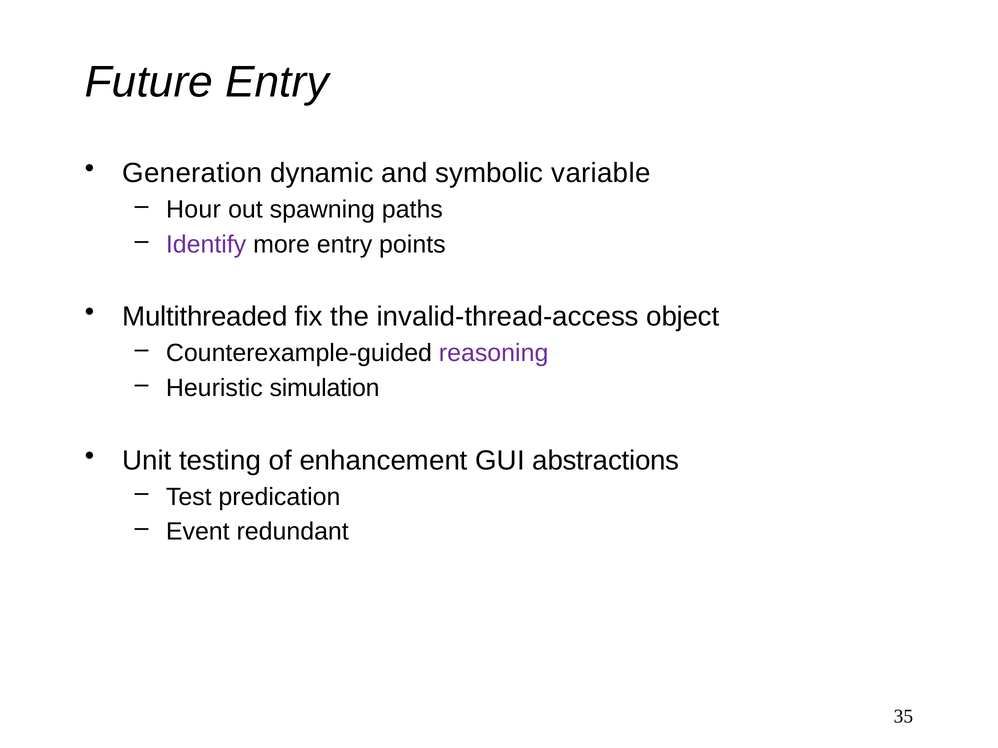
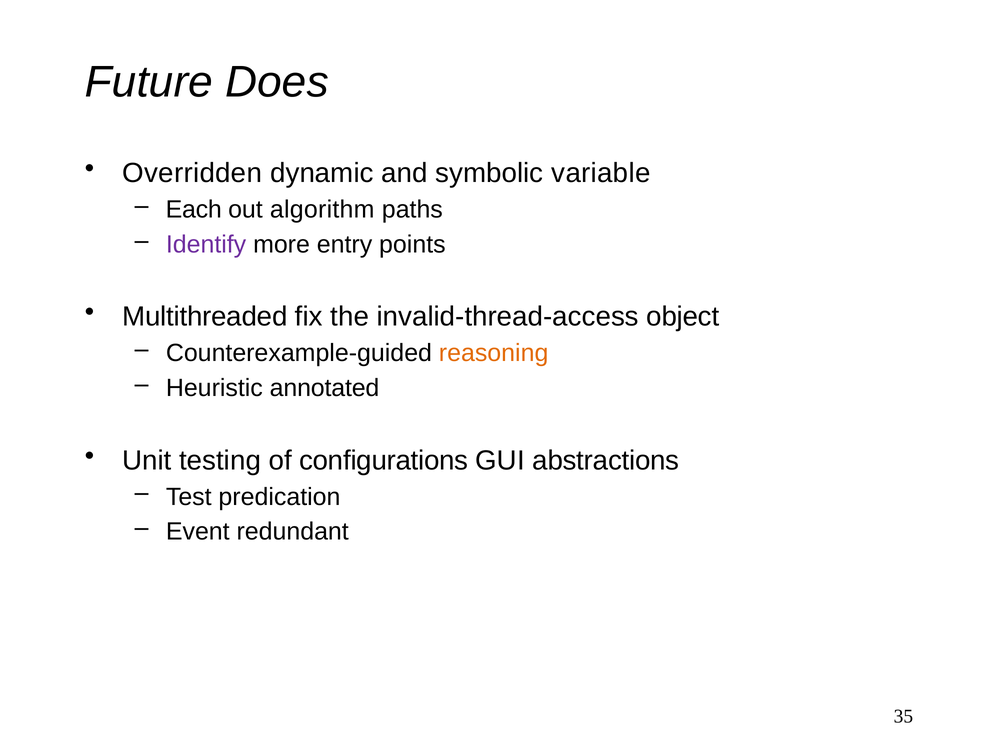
Future Entry: Entry -> Does
Generation: Generation -> Overridden
Hour: Hour -> Each
spawning: spawning -> algorithm
reasoning colour: purple -> orange
simulation: simulation -> annotated
enhancement: enhancement -> configurations
